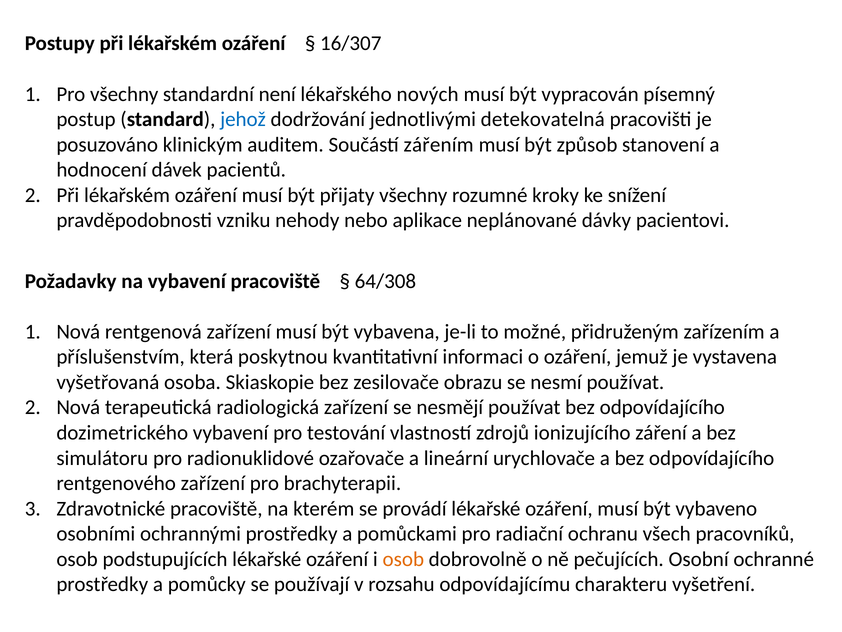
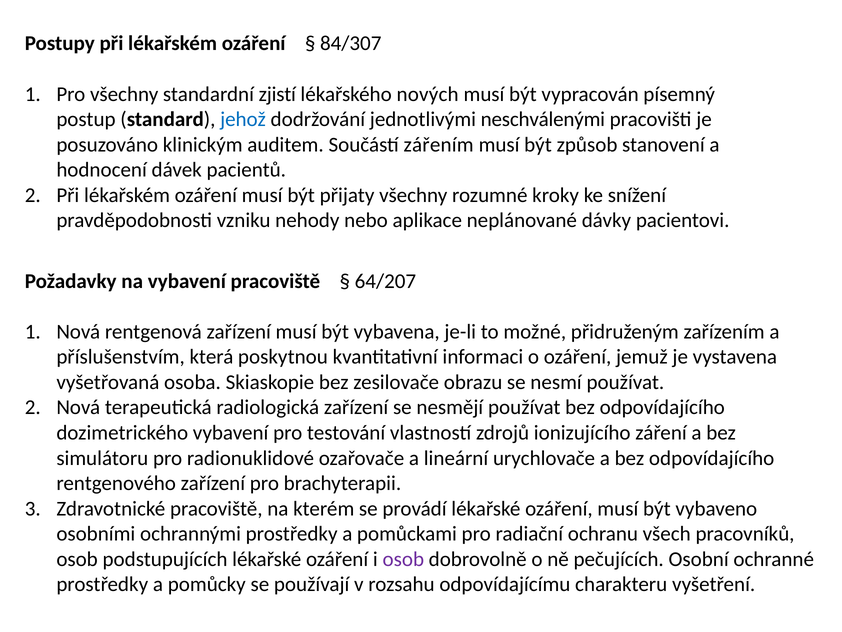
16/307: 16/307 -> 84/307
není: není -> zjistí
detekovatelná: detekovatelná -> neschválenými
64/308: 64/308 -> 64/207
osob at (403, 559) colour: orange -> purple
